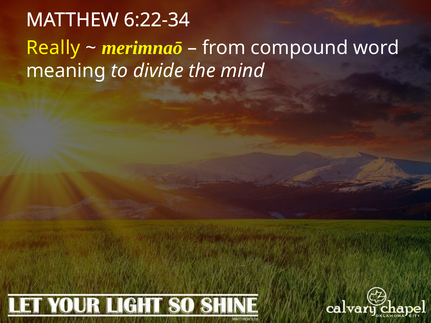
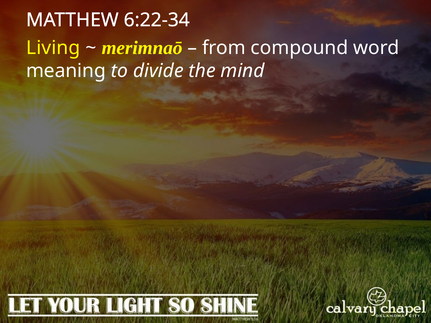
Really: Really -> Living
